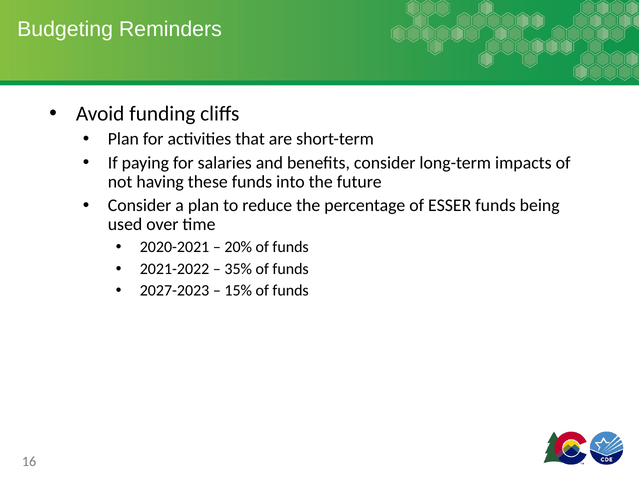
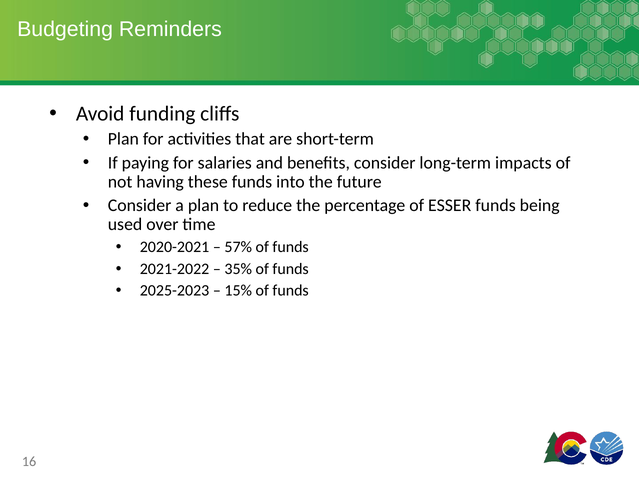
20%: 20% -> 57%
2027-2023: 2027-2023 -> 2025-2023
